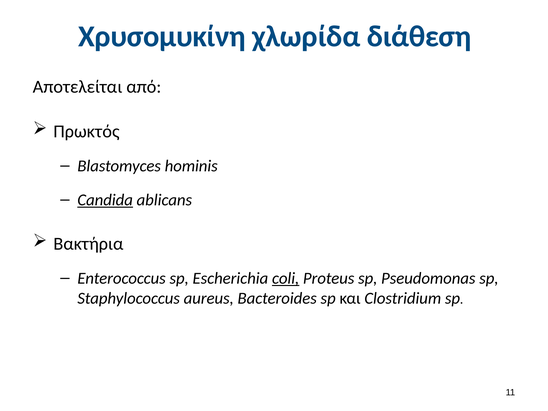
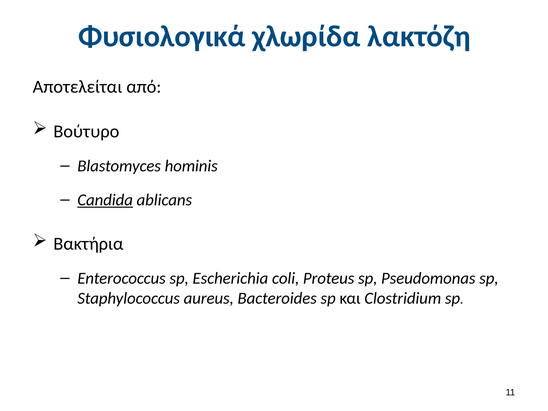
Χρυσομυκίνη: Χρυσομυκίνη -> Φυσιολογικά
διάθεση: διάθεση -> λακτόζη
Πρωκτός: Πρωκτός -> Βούτυρο
coli underline: present -> none
